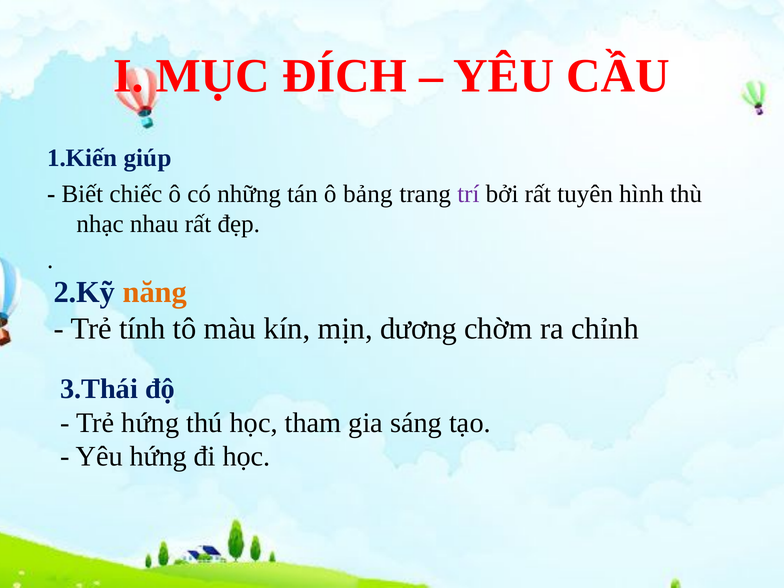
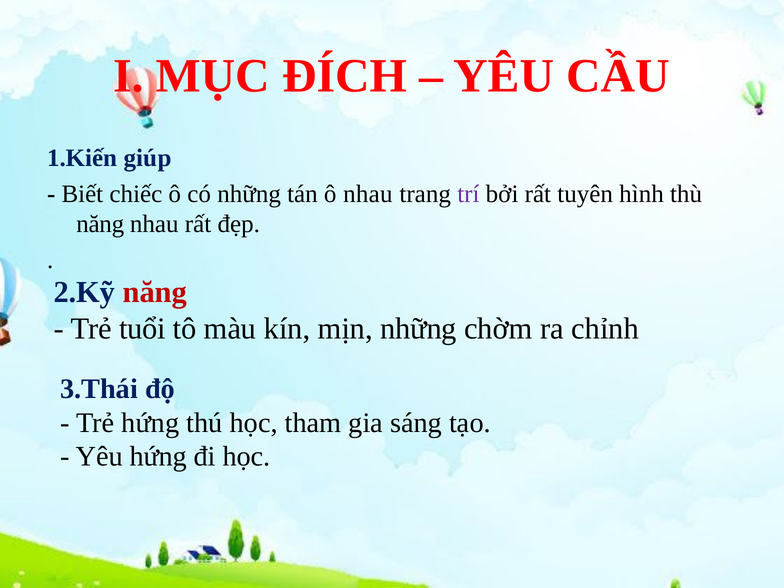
ô bảng: bảng -> nhau
nhạc at (100, 224): nhạc -> năng
năng at (155, 292) colour: orange -> red
tính: tính -> tuổi
mịn dương: dương -> những
